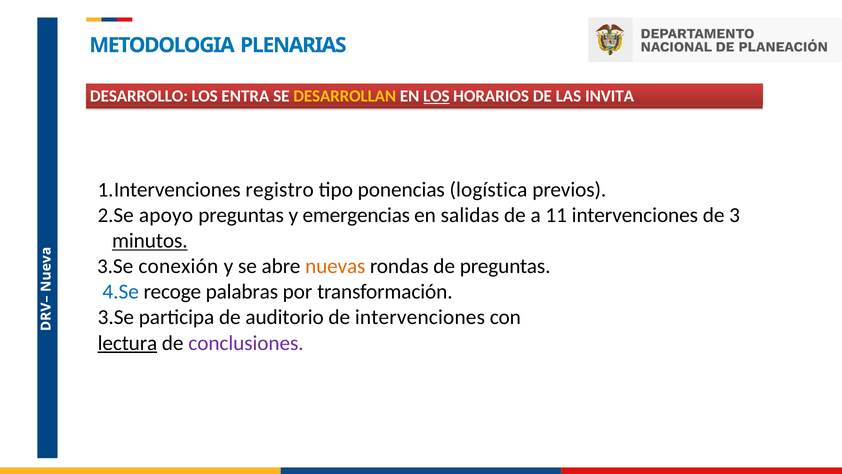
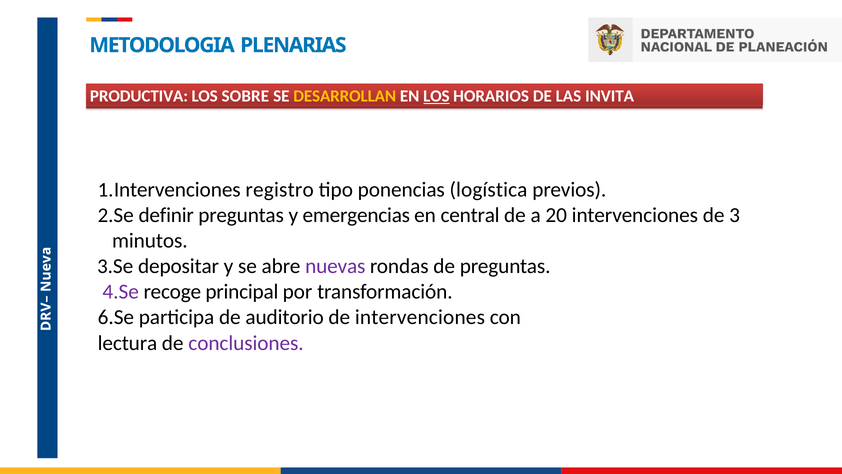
DESARROLLO: DESARROLLO -> PRODUCTIVA
ENTRA: ENTRA -> SOBRE
apoyo: apoyo -> definir
salidas: salidas -> central
11: 11 -> 20
minutos underline: present -> none
conexión: conexión -> depositar
nuevas colour: orange -> purple
4.Se colour: blue -> purple
palabras: palabras -> principal
3.Se at (116, 317): 3.Se -> 6.Se
lectura underline: present -> none
